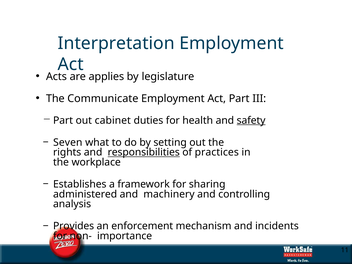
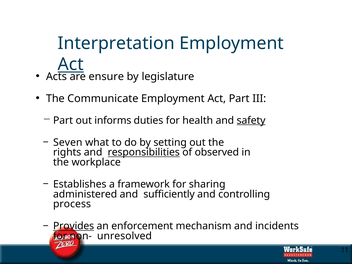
Act at (71, 64) underline: none -> present
applies: applies -> ensure
cabinet: cabinet -> informs
practices: practices -> observed
machinery: machinery -> sufficiently
analysis: analysis -> process
Provides underline: none -> present
importance: importance -> unresolved
